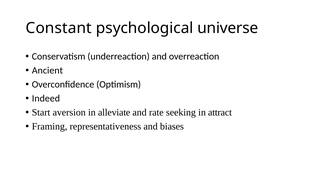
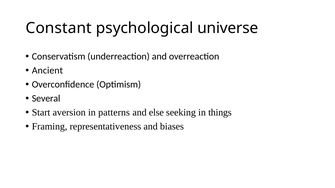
Indeed: Indeed -> Several
alleviate: alleviate -> patterns
rate: rate -> else
attract: attract -> things
